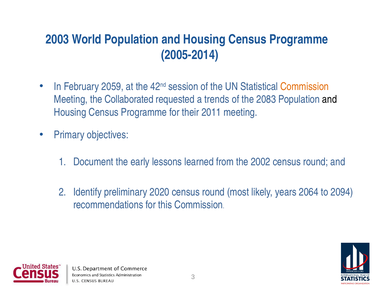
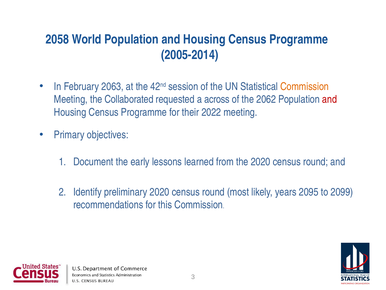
2003: 2003 -> 2058
2059: 2059 -> 2063
trends: trends -> across
2083: 2083 -> 2062
and at (330, 99) colour: black -> red
2011: 2011 -> 2022
the 2002: 2002 -> 2020
2064: 2064 -> 2095
2094: 2094 -> 2099
